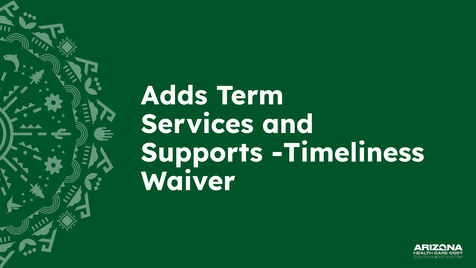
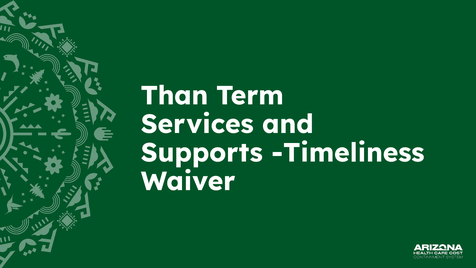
Adds: Adds -> Than
